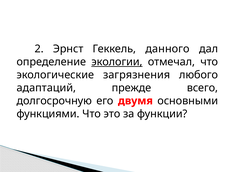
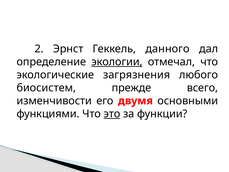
адаптаций: адаптаций -> биосистем
долгосрочную: долгосрочную -> изменчивости
это underline: none -> present
